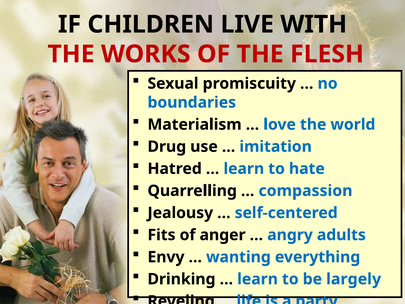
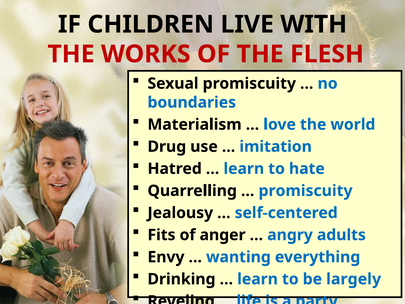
compassion at (306, 191): compassion -> promiscuity
